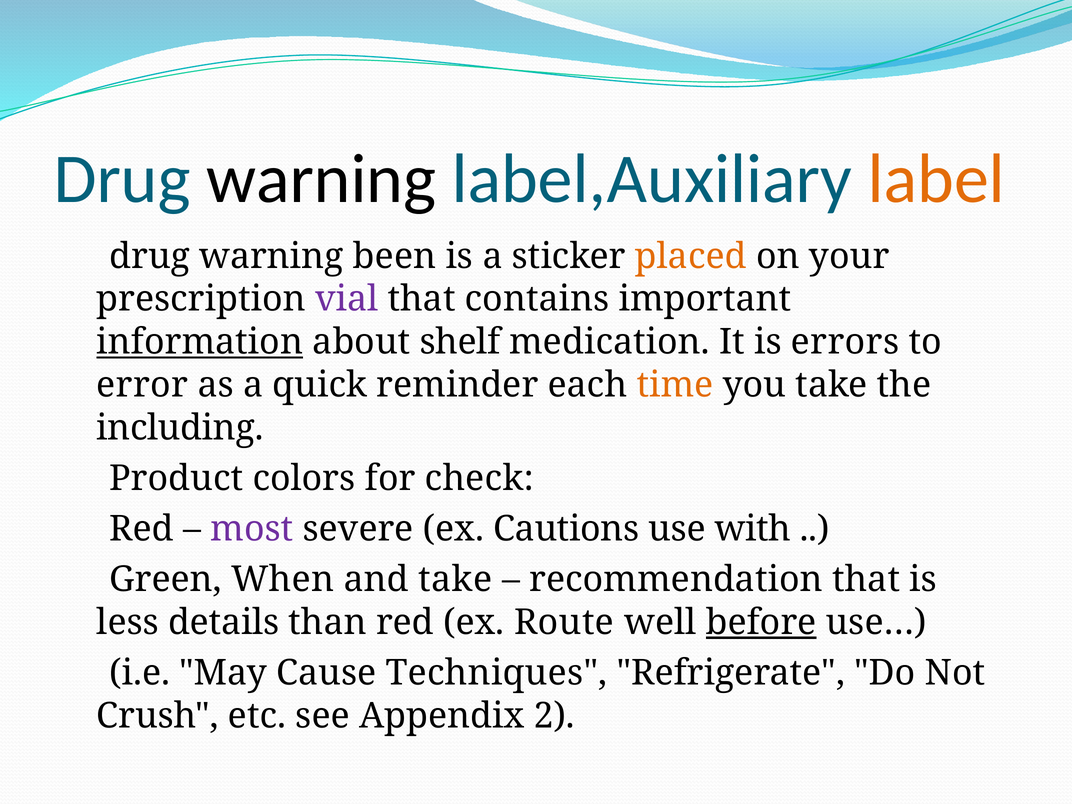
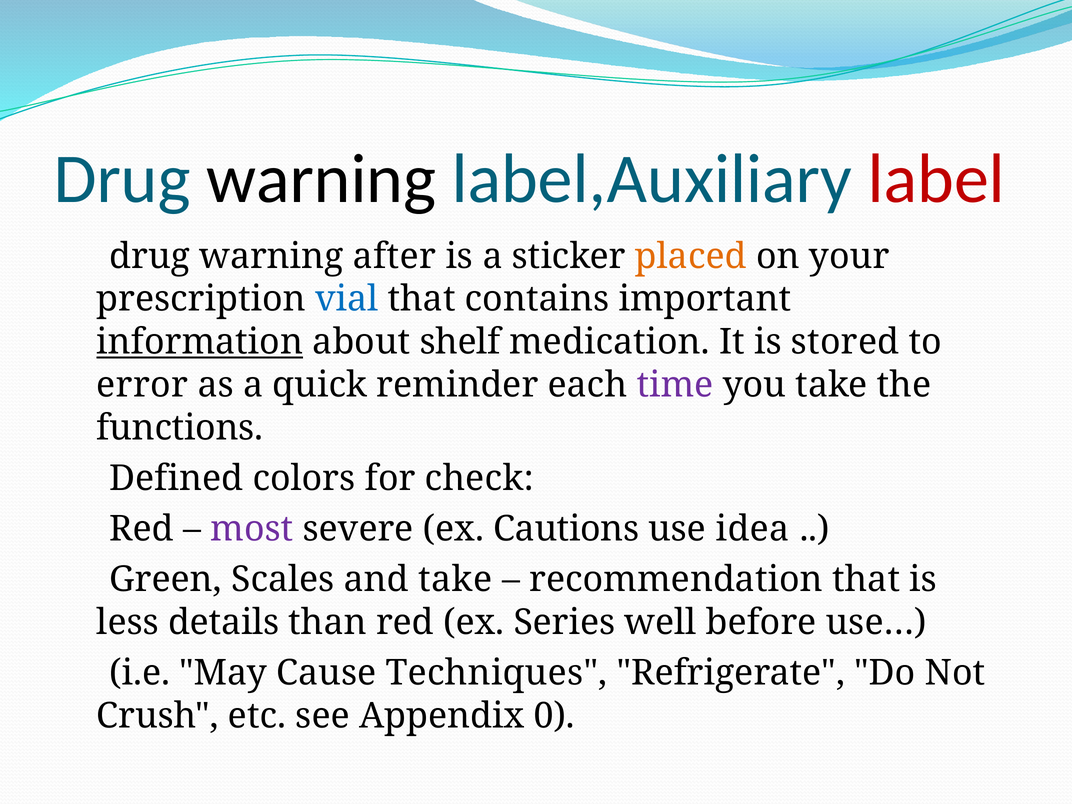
label colour: orange -> red
been: been -> after
vial colour: purple -> blue
errors: errors -> stored
time colour: orange -> purple
including: including -> functions
Product: Product -> Defined
with: with -> idea
When: When -> Scales
Route: Route -> Series
before underline: present -> none
2: 2 -> 0
